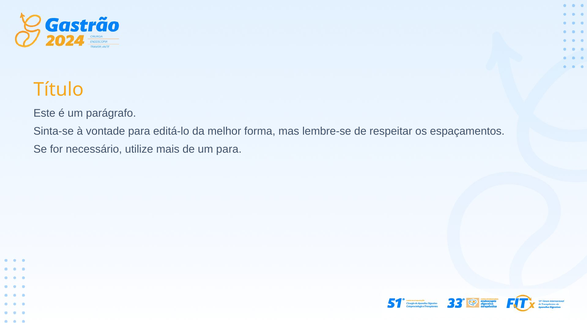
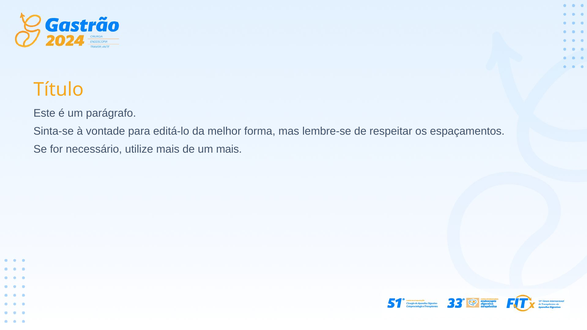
um para: para -> mais
